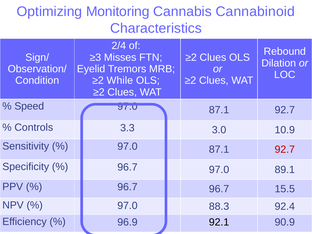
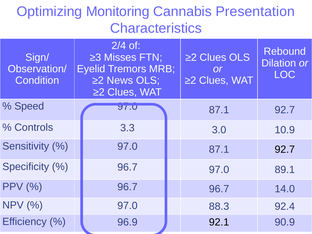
Cannabinoid: Cannabinoid -> Presentation
While: While -> News
92.7 at (285, 149) colour: red -> black
15.5: 15.5 -> 14.0
